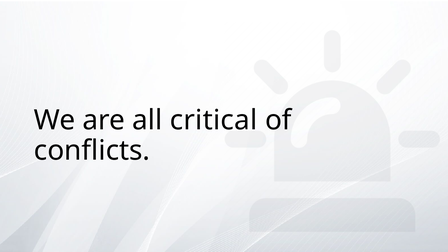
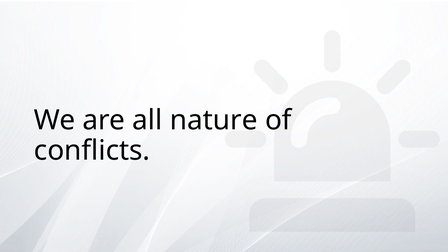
critical: critical -> nature
